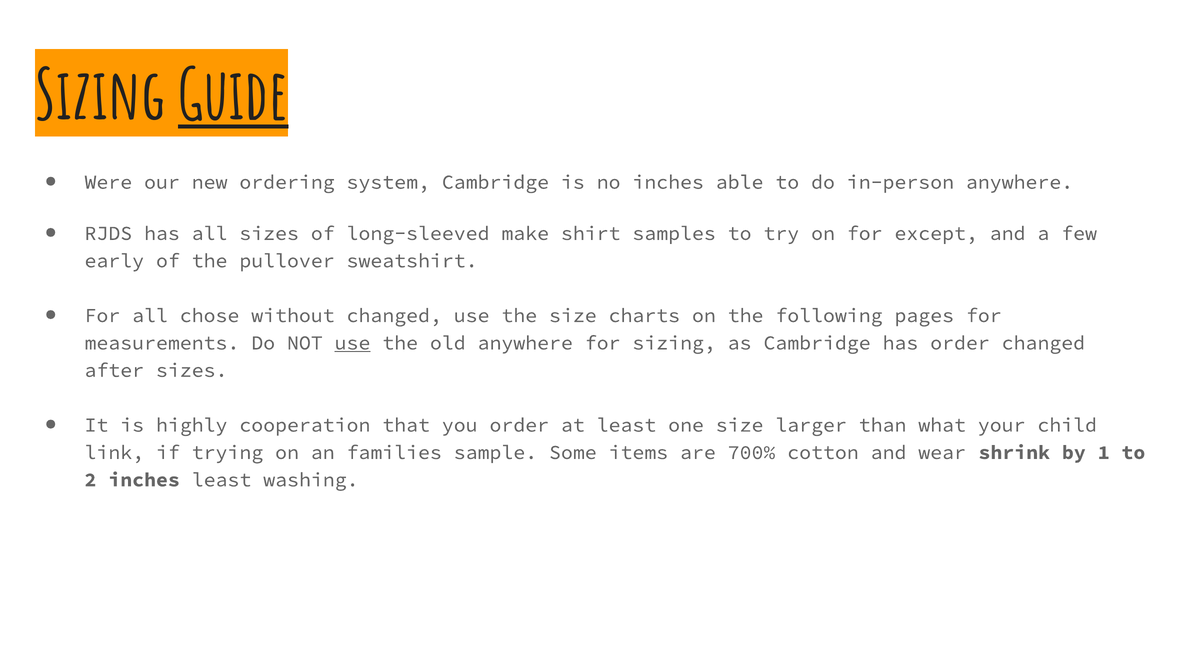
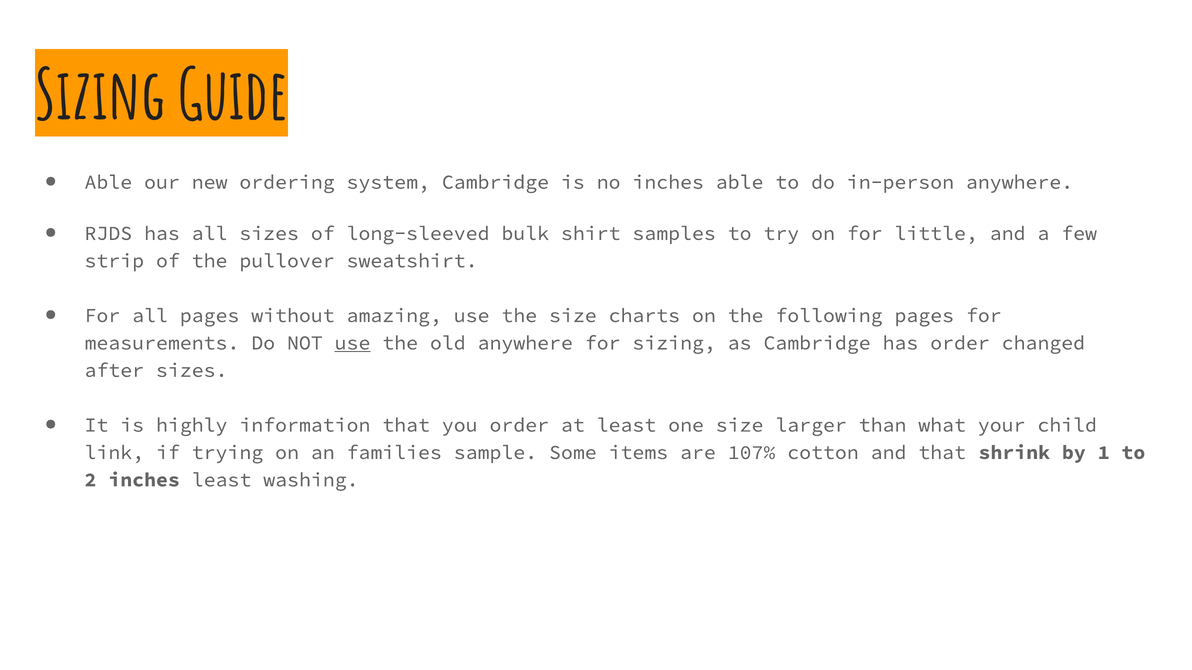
Guide underline: present -> none
Were at (108, 182): Were -> Able
make: make -> bulk
except: except -> little
early: early -> strip
all chose: chose -> pages
without changed: changed -> amazing
cooperation: cooperation -> information
700%: 700% -> 107%
and wear: wear -> that
